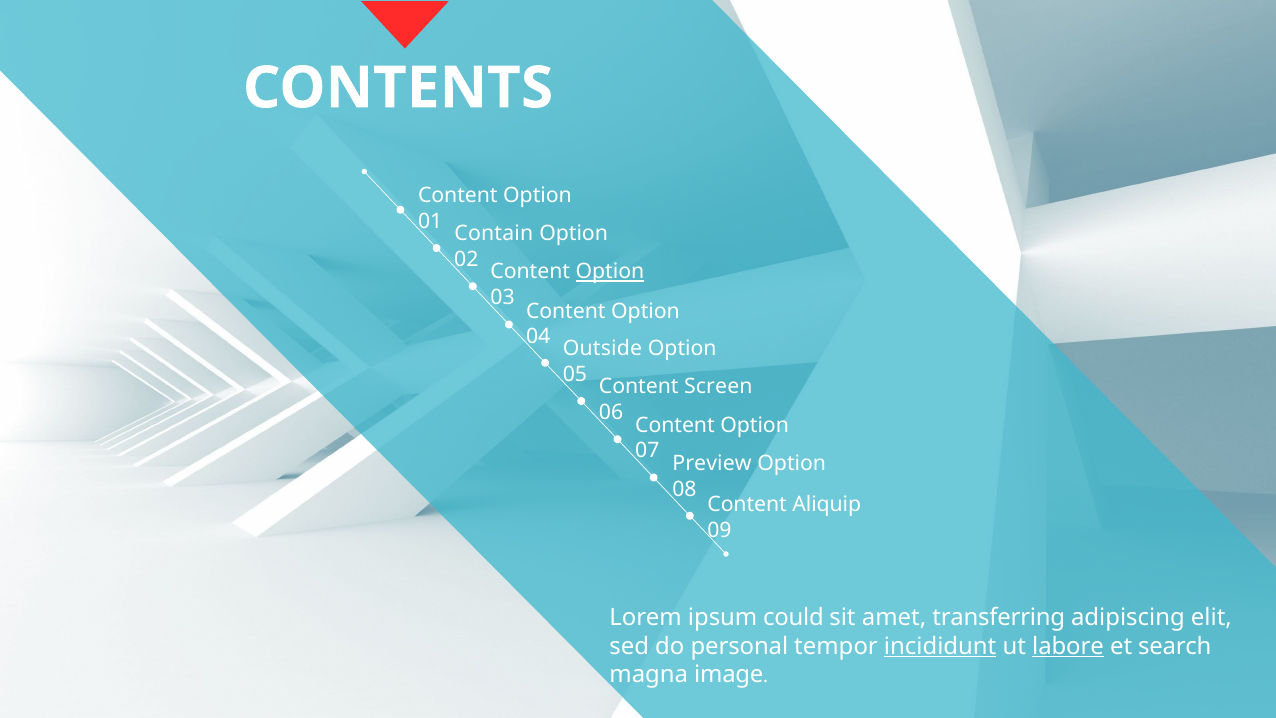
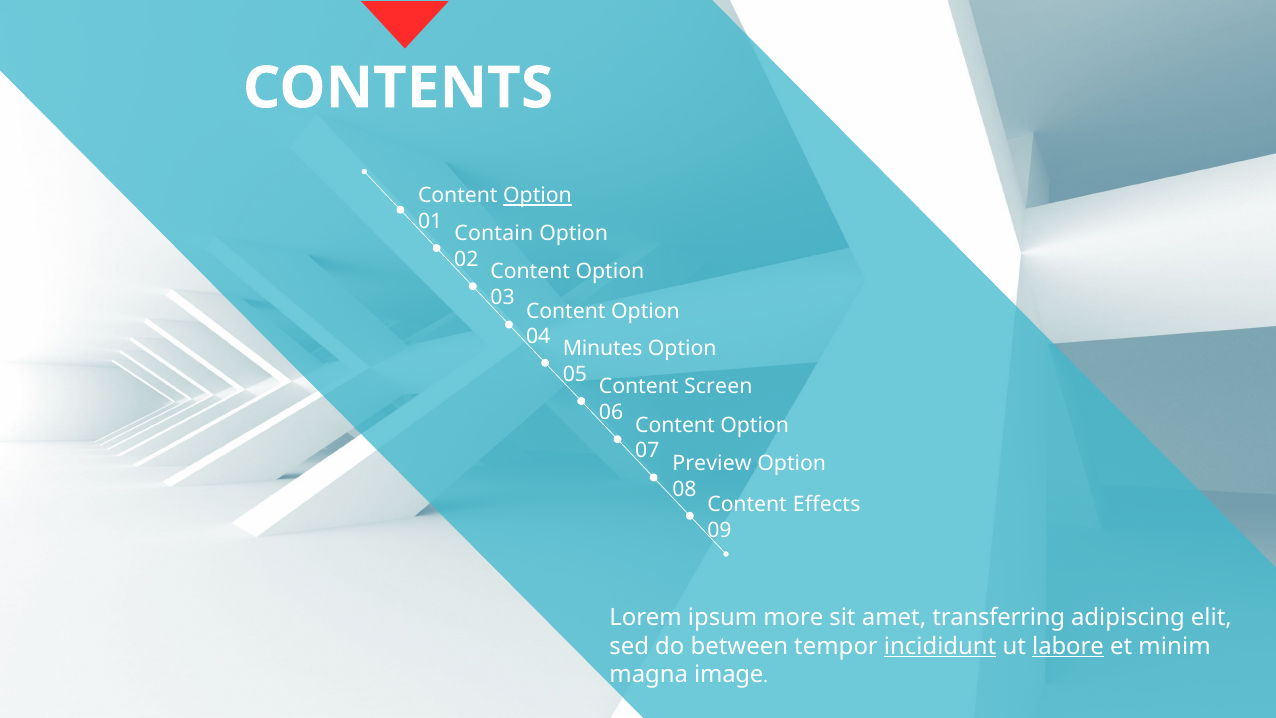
Option at (538, 196) underline: none -> present
Option at (610, 272) underline: present -> none
Outside: Outside -> Minutes
Aliquip: Aliquip -> Effects
could: could -> more
personal: personal -> between
search: search -> minim
